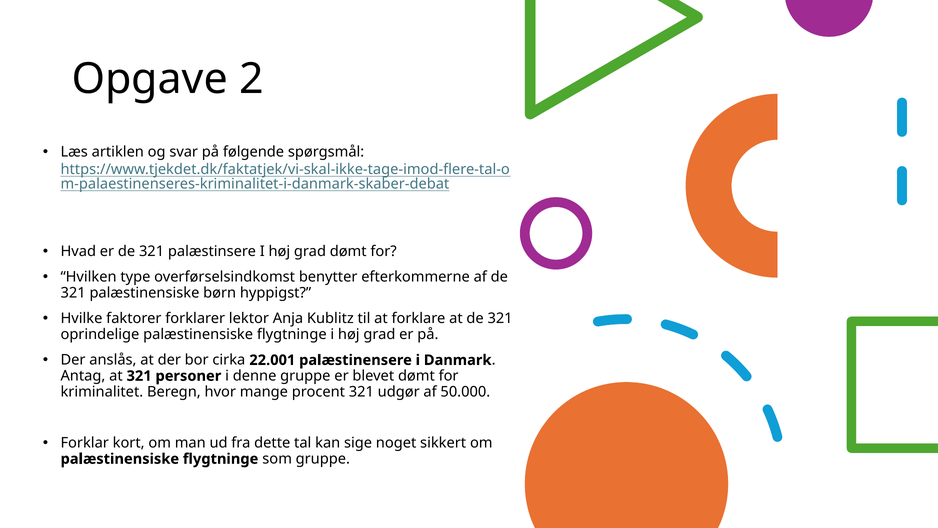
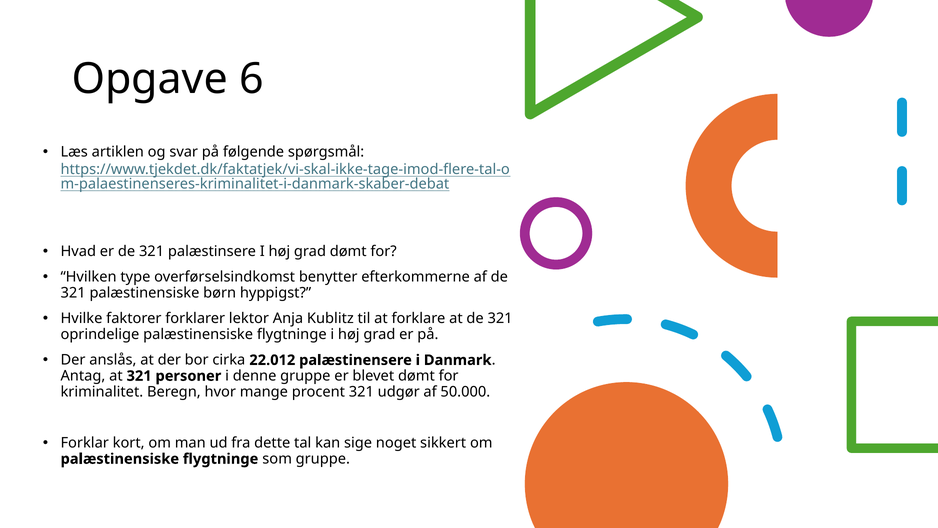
2: 2 -> 6
22.001: 22.001 -> 22.012
